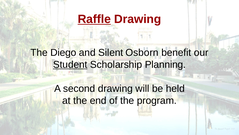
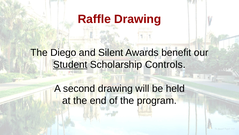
Raffle underline: present -> none
Osborn: Osborn -> Awards
Planning: Planning -> Controls
